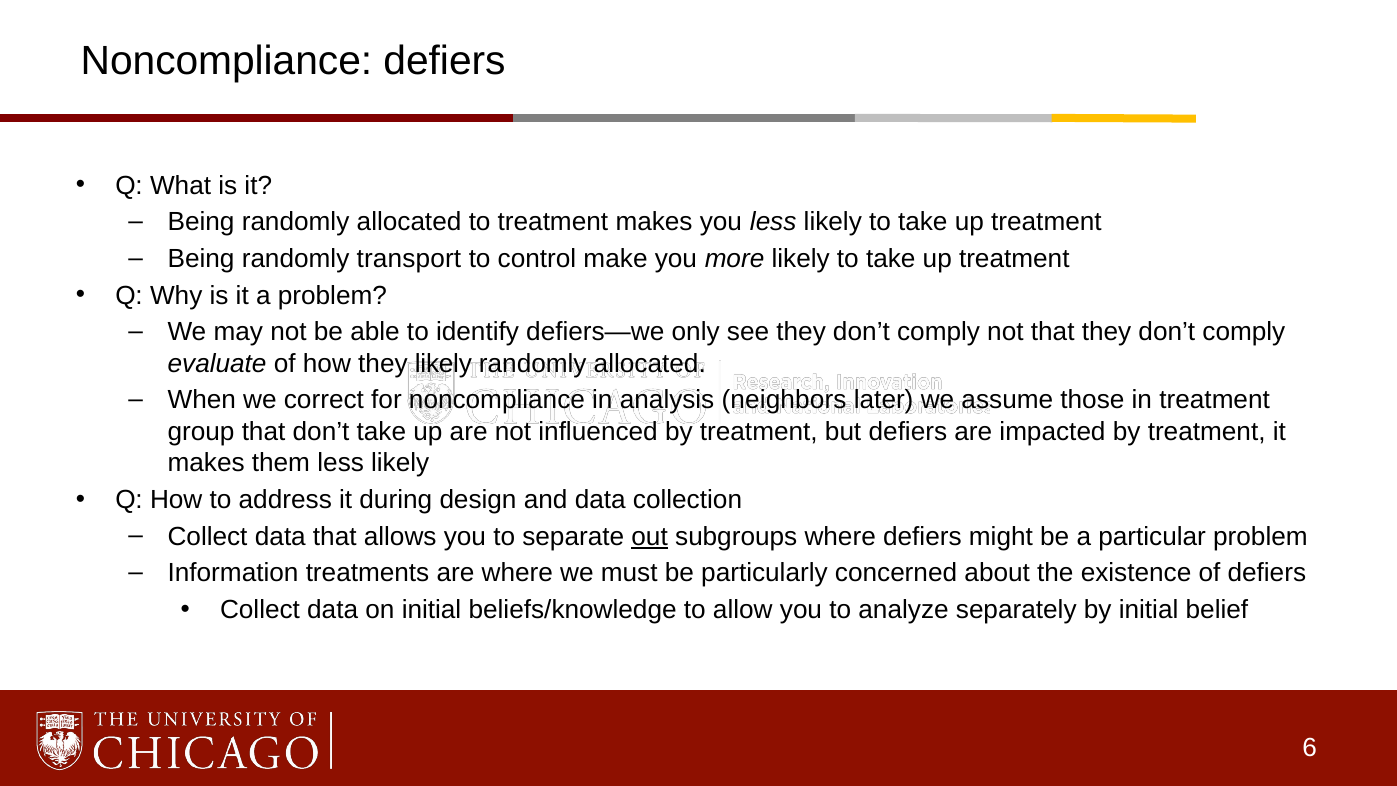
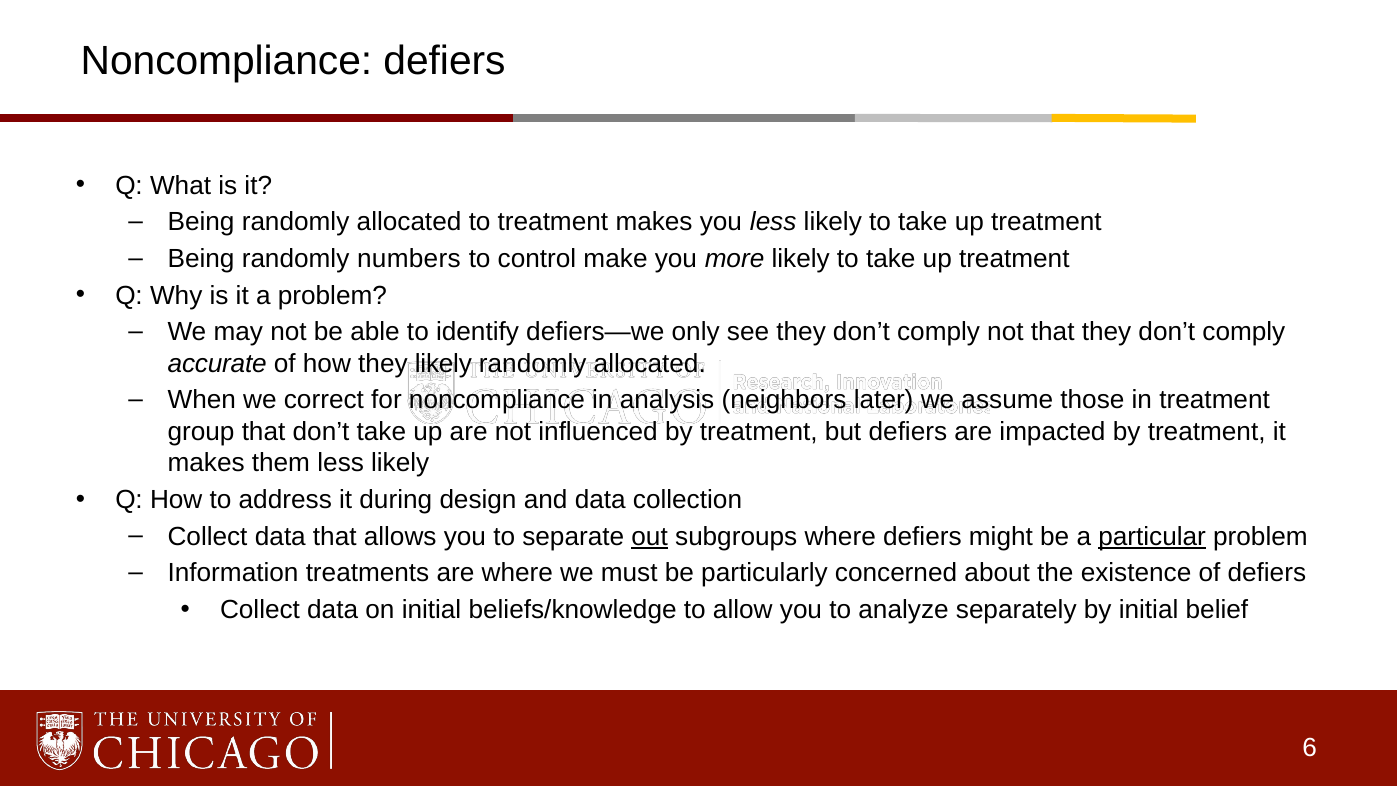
transport: transport -> numbers
evaluate: evaluate -> accurate
particular underline: none -> present
